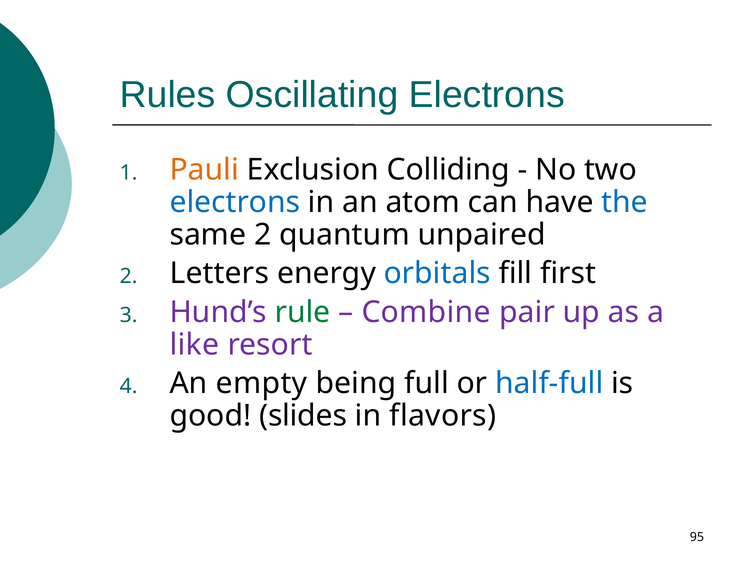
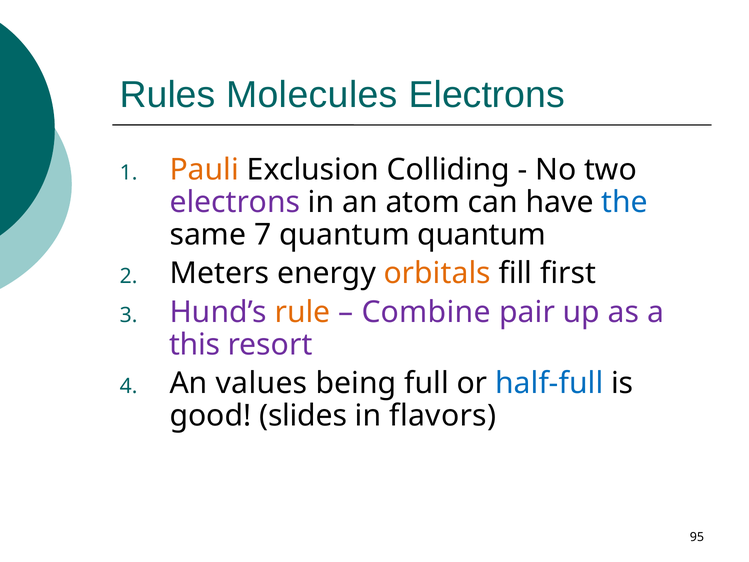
Oscillating: Oscillating -> Molecules
electrons at (235, 202) colour: blue -> purple
same 2: 2 -> 7
quantum unpaired: unpaired -> quantum
Letters: Letters -> Meters
orbitals colour: blue -> orange
rule colour: green -> orange
like: like -> this
empty: empty -> values
